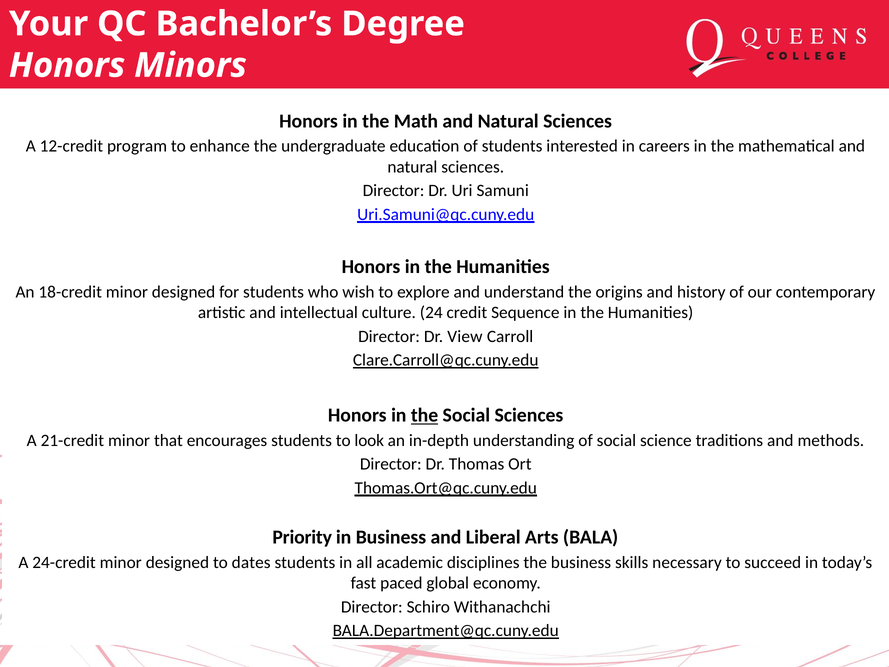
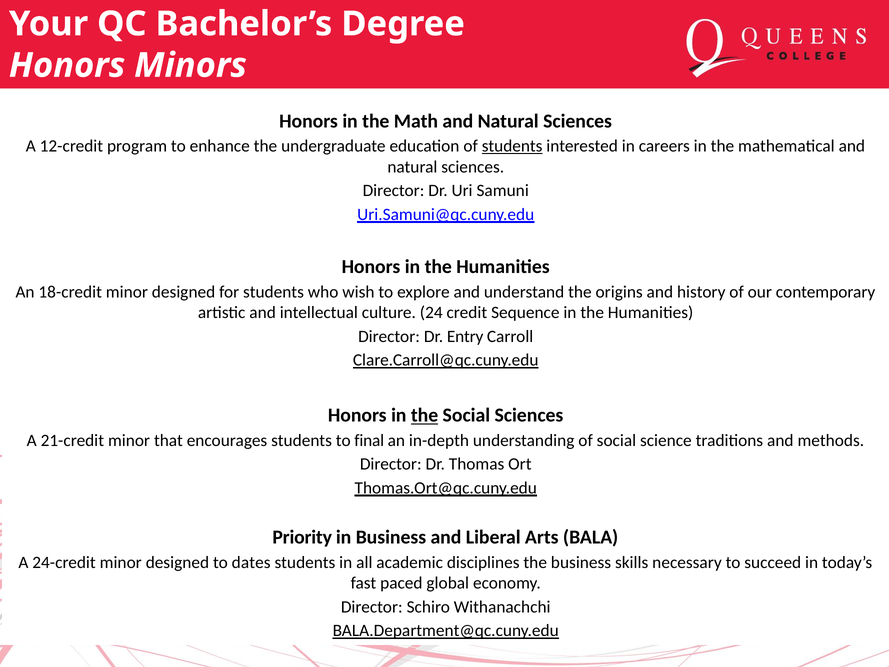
students at (512, 146) underline: none -> present
View: View -> Entry
look: look -> final
